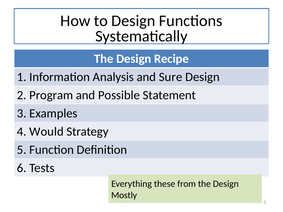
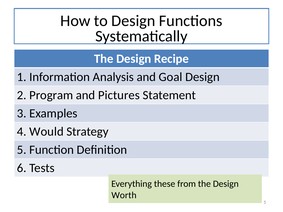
Sure: Sure -> Goal
Possible: Possible -> Pictures
Mostly: Mostly -> Worth
